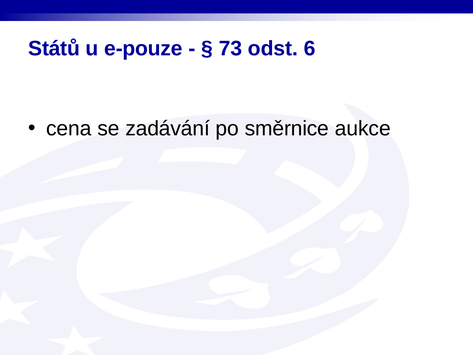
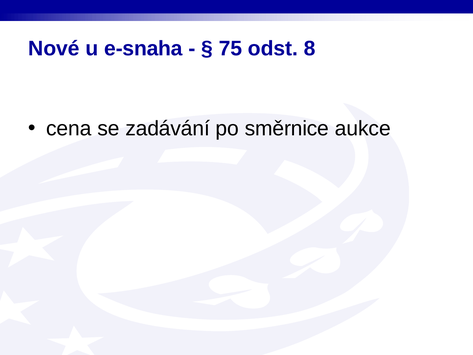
Států: Států -> Nové
e-pouze: e-pouze -> e-snaha
73: 73 -> 75
6: 6 -> 8
